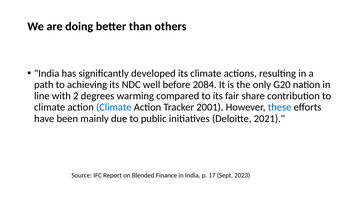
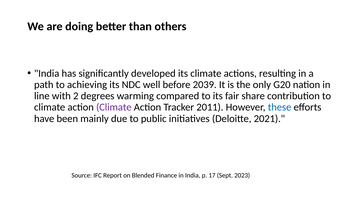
2084: 2084 -> 2039
Climate at (114, 107) colour: blue -> purple
2001: 2001 -> 2011
